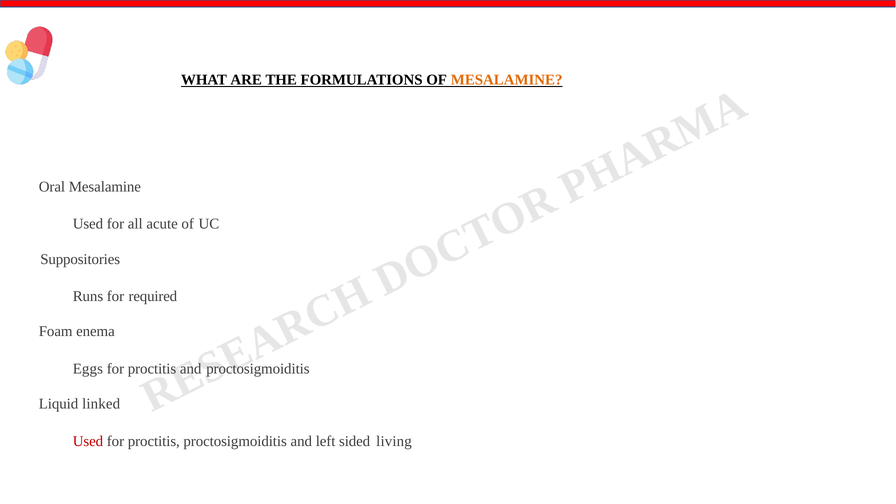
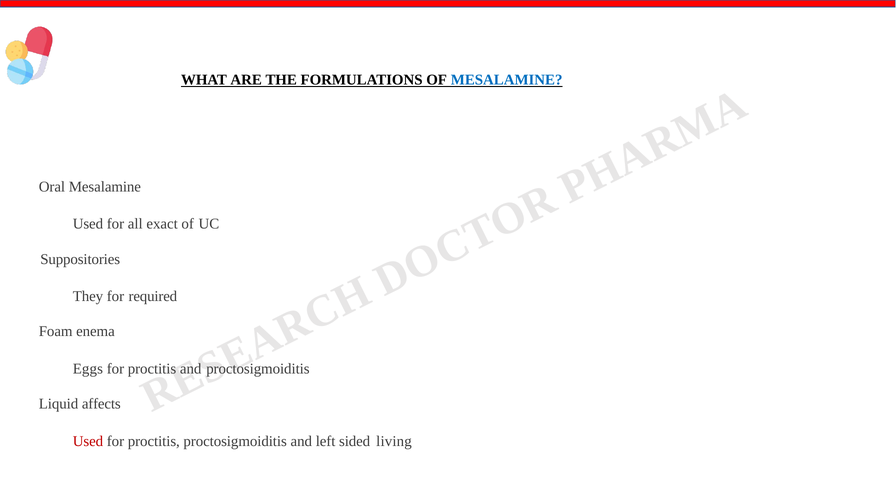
MESALAMINE at (507, 80) colour: orange -> blue
acute: acute -> exact
Runs: Runs -> They
linked: linked -> affects
